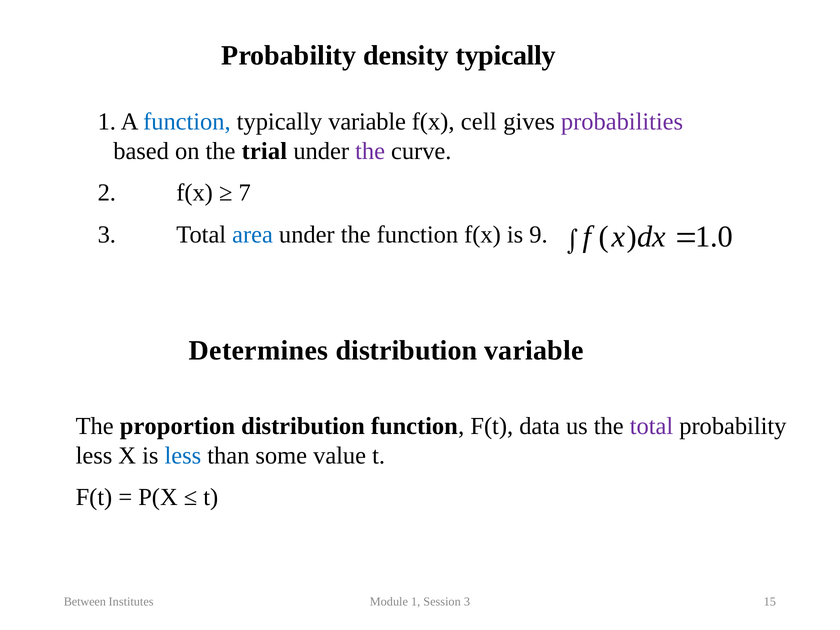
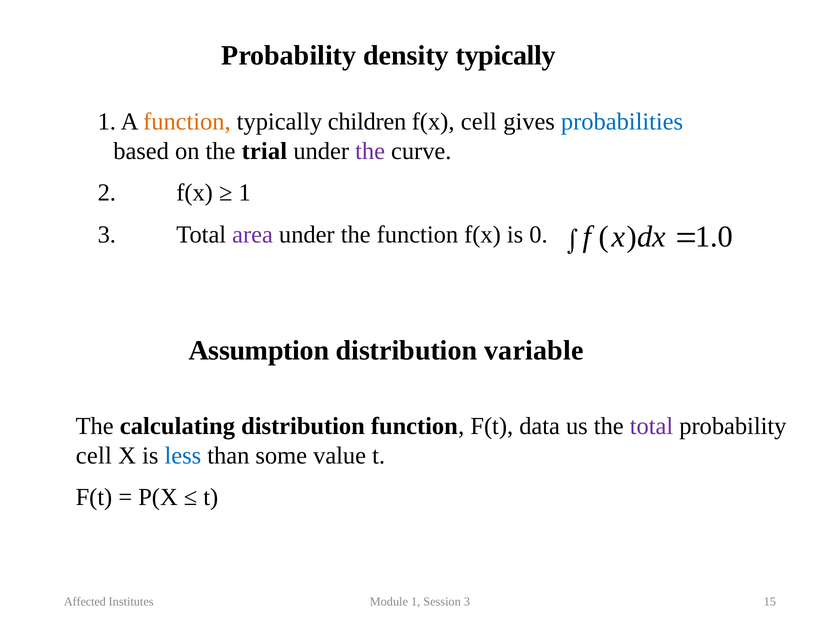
function at (187, 122) colour: blue -> orange
typically variable: variable -> children
probabilities colour: purple -> blue
7 at (245, 193): 7 -> 1
area colour: blue -> purple
is 9: 9 -> 0
Determines: Determines -> Assumption
proportion: proportion -> calculating
less at (94, 456): less -> cell
Between: Between -> Affected
